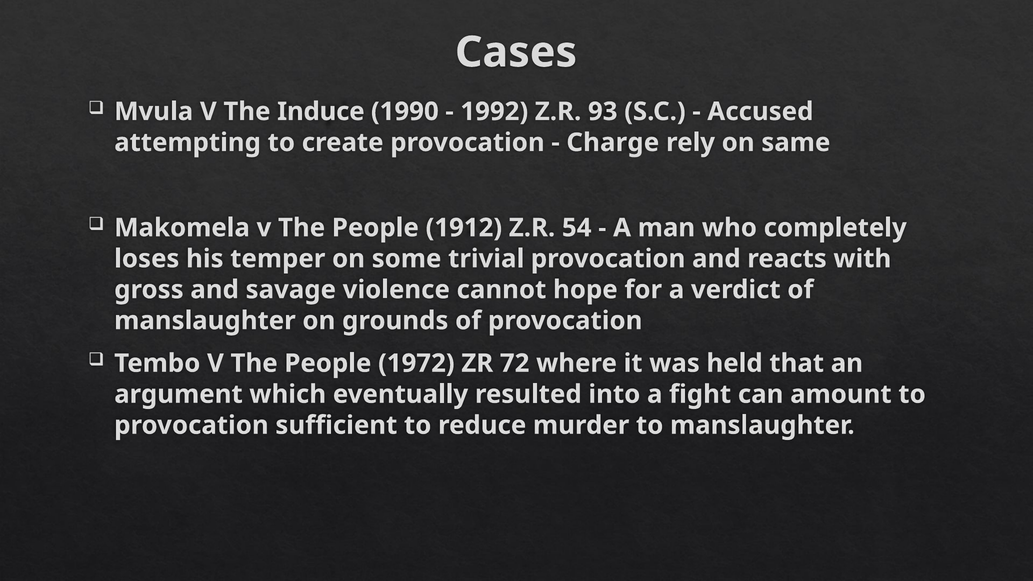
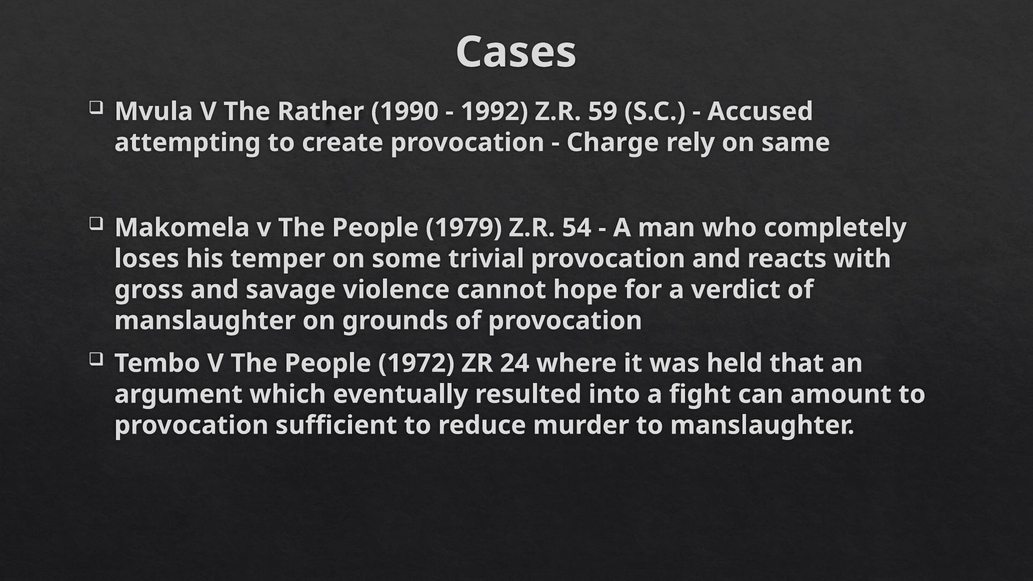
Induce: Induce -> Rather
93: 93 -> 59
1912: 1912 -> 1979
72: 72 -> 24
